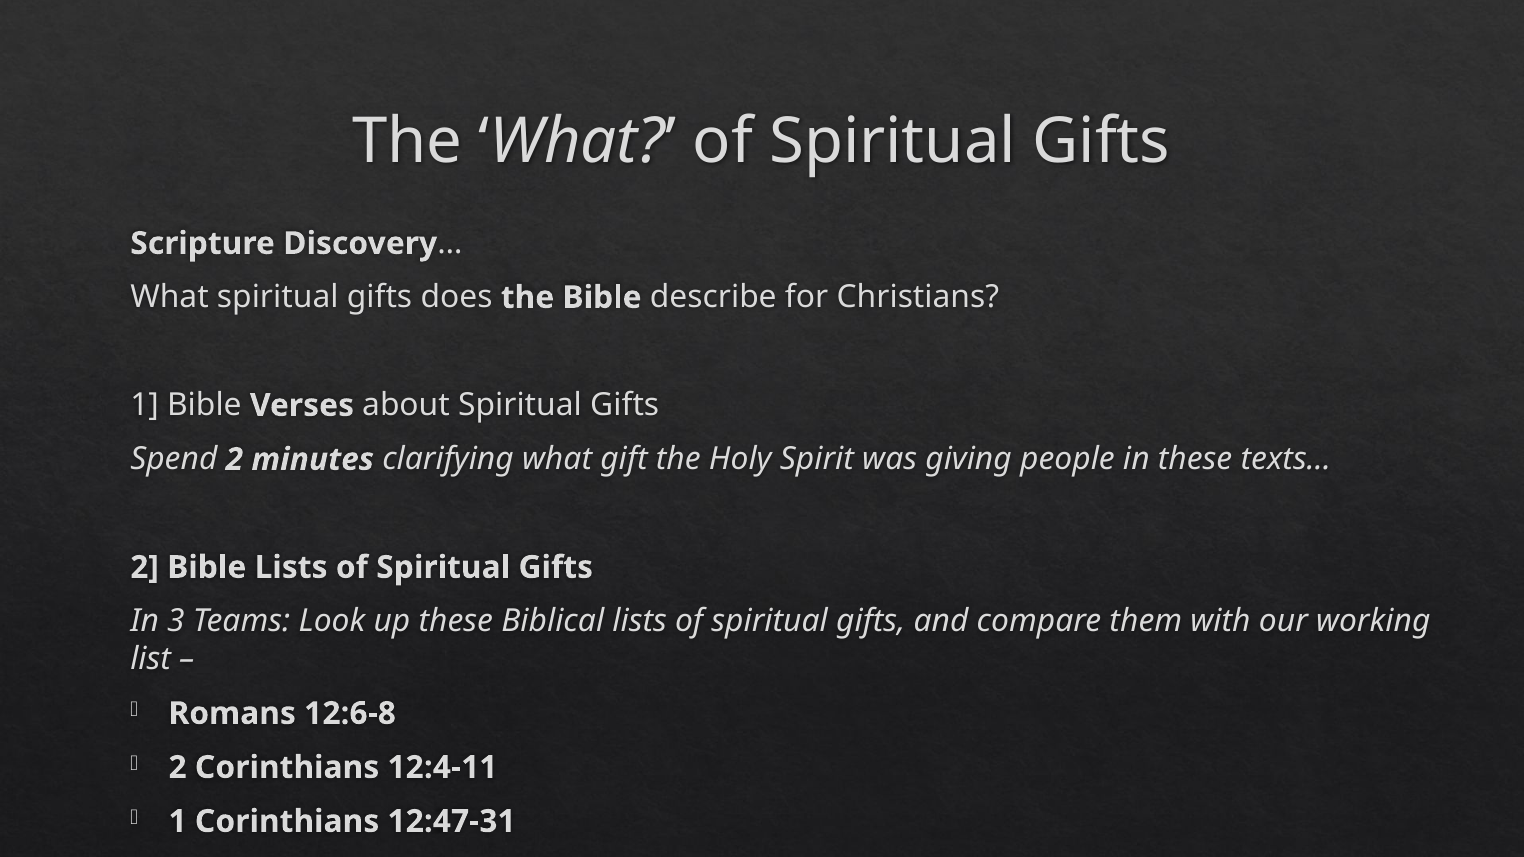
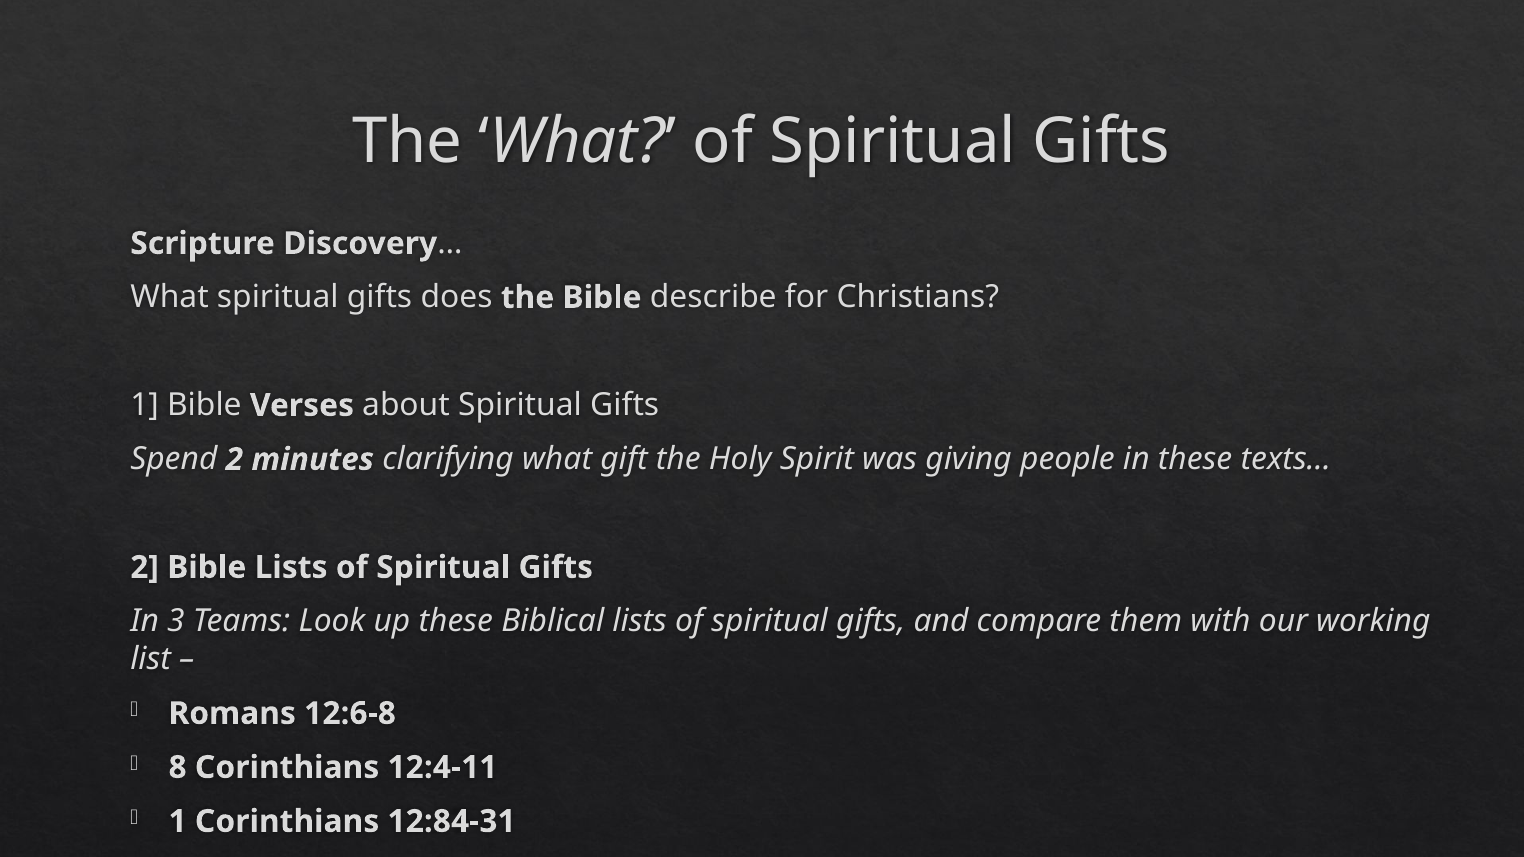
2 at (178, 768): 2 -> 8
12:47-31: 12:47-31 -> 12:84-31
